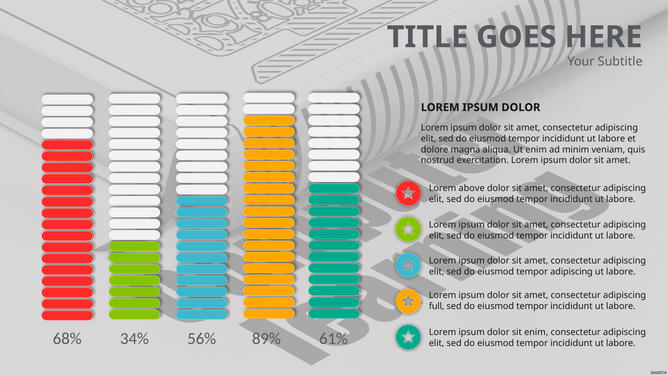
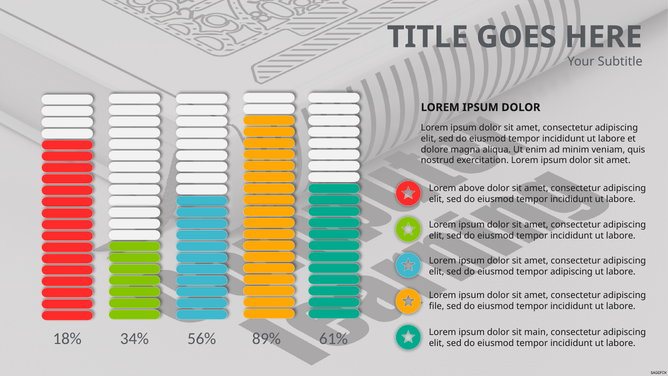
full: full -> file
sit enim: enim -> main
68%: 68% -> 18%
